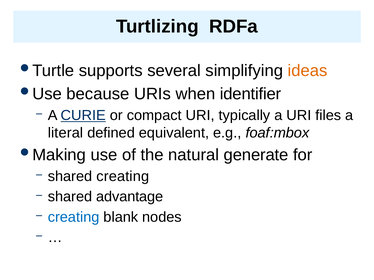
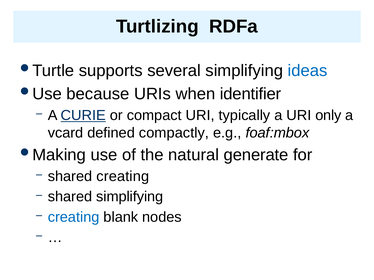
ideas colour: orange -> blue
files: files -> only
literal: literal -> vcard
equivalent: equivalent -> compactly
shared advantage: advantage -> simplifying
